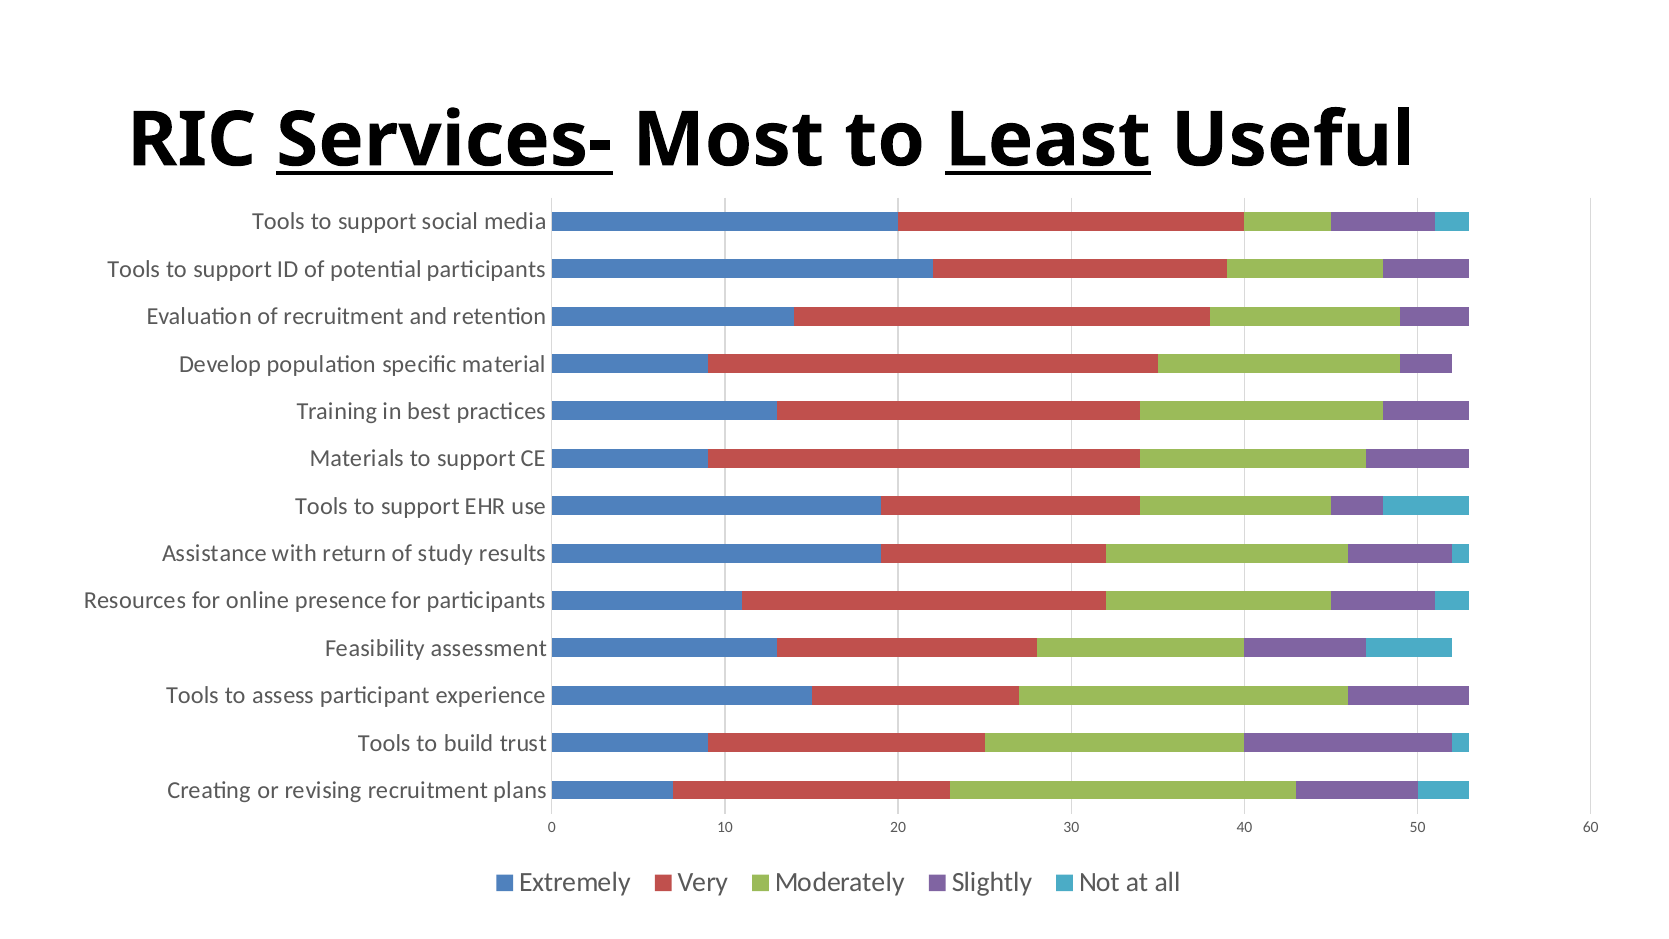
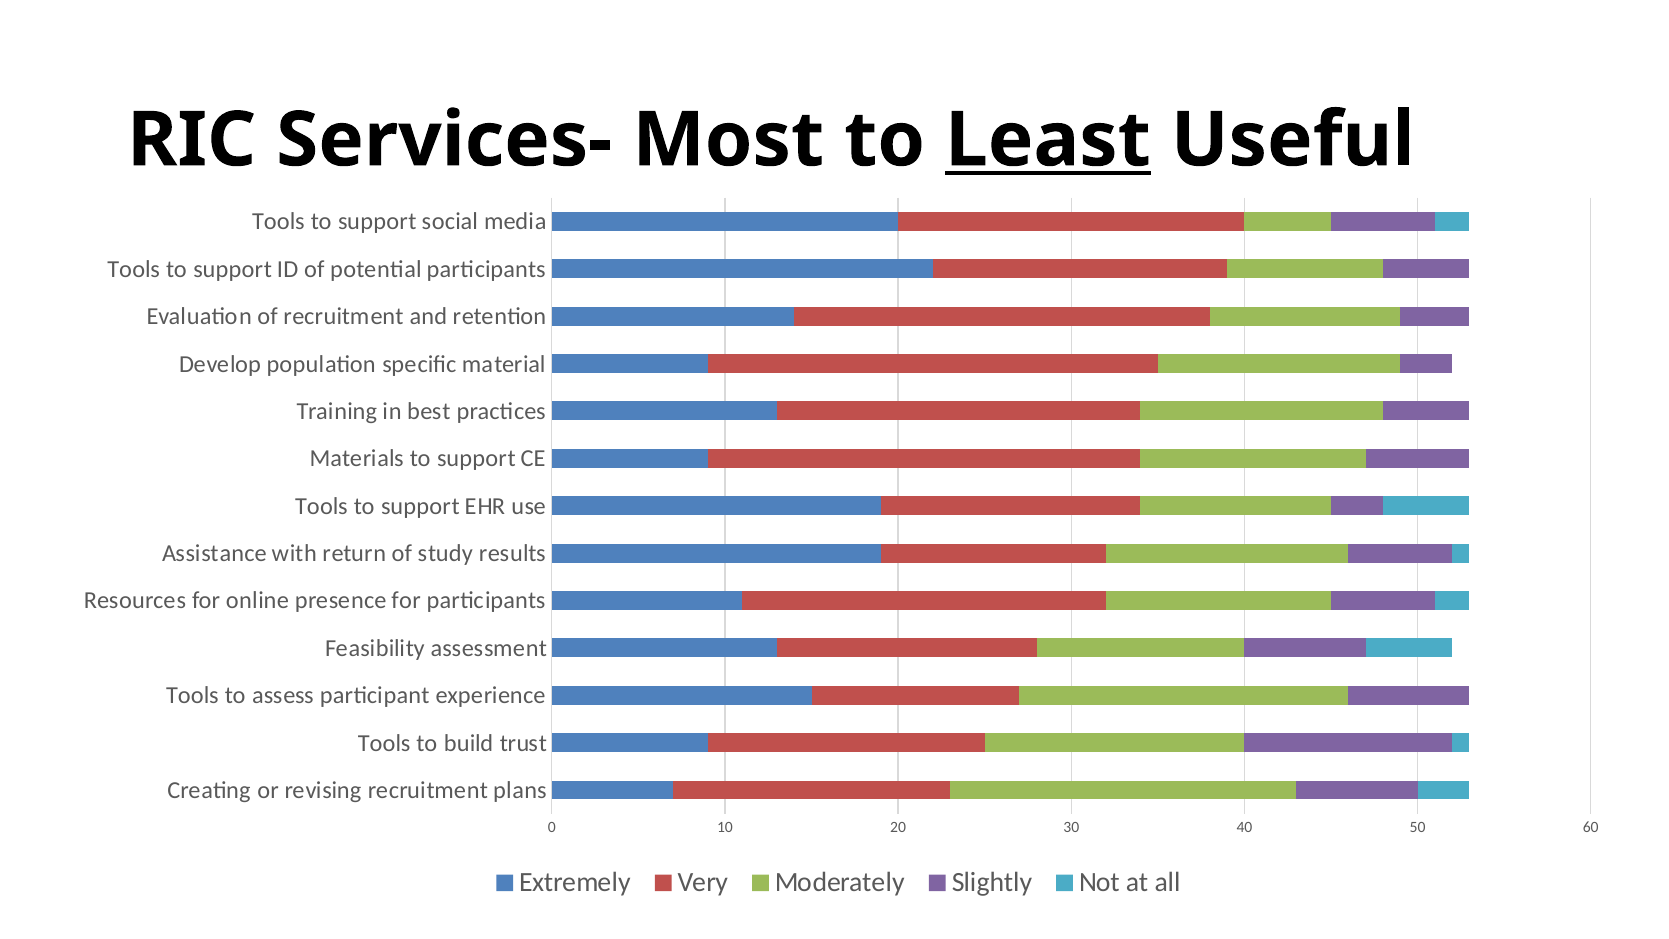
Services- underline: present -> none
